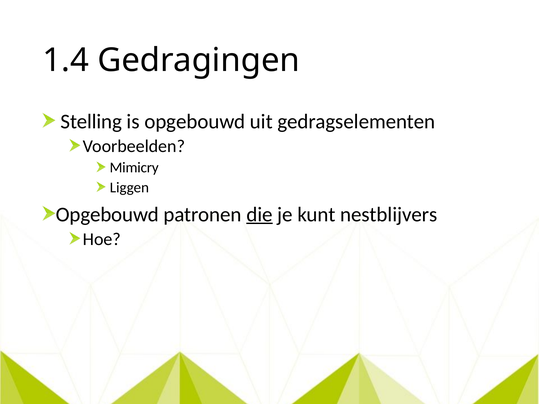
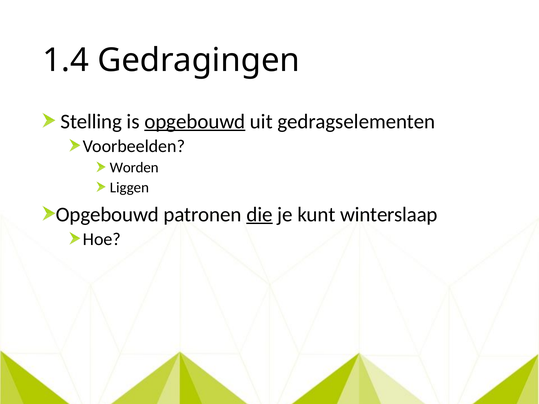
opgebouwd at (195, 122) underline: none -> present
Mimicry: Mimicry -> Worden
nestblijvers: nestblijvers -> winterslaap
